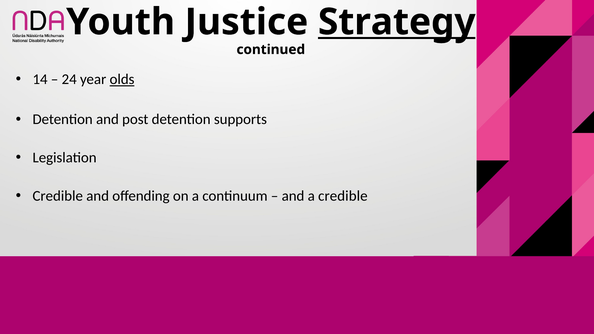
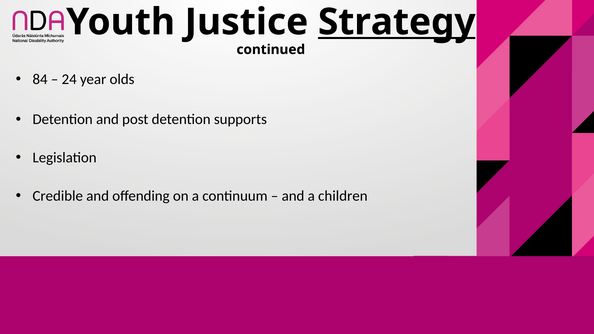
14: 14 -> 84
olds underline: present -> none
a credible: credible -> children
